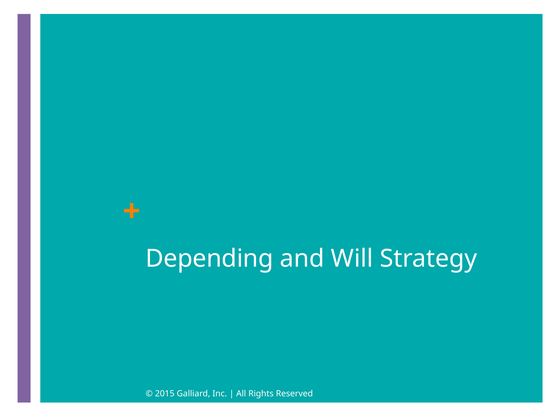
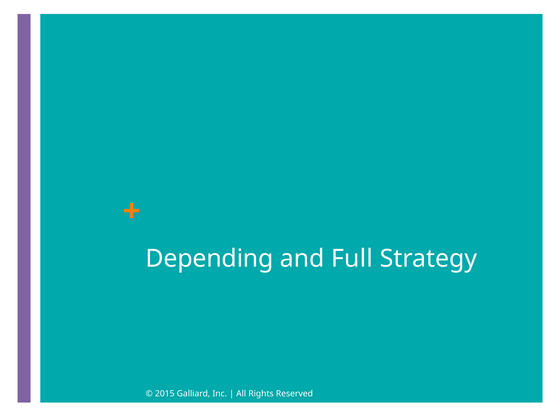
Will: Will -> Full
